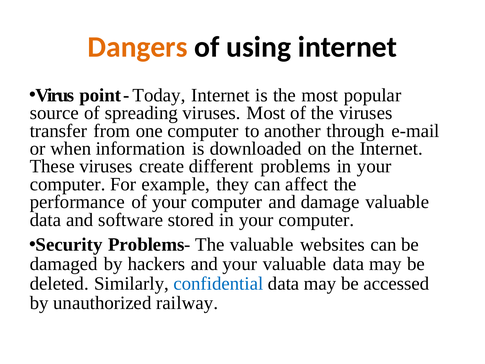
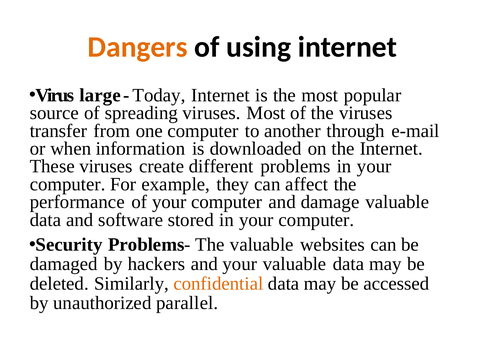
point: point -> large
confidential colour: blue -> orange
railway: railway -> parallel
